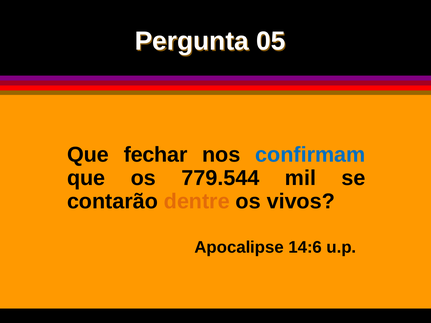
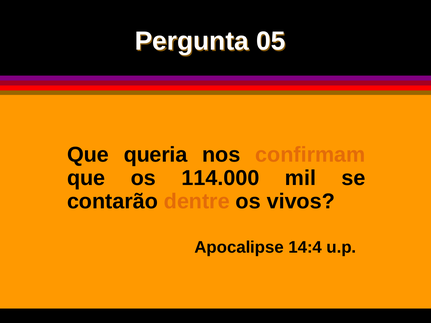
fechar: fechar -> queria
confirmam colour: blue -> orange
779.544: 779.544 -> 114.000
14:6: 14:6 -> 14:4
